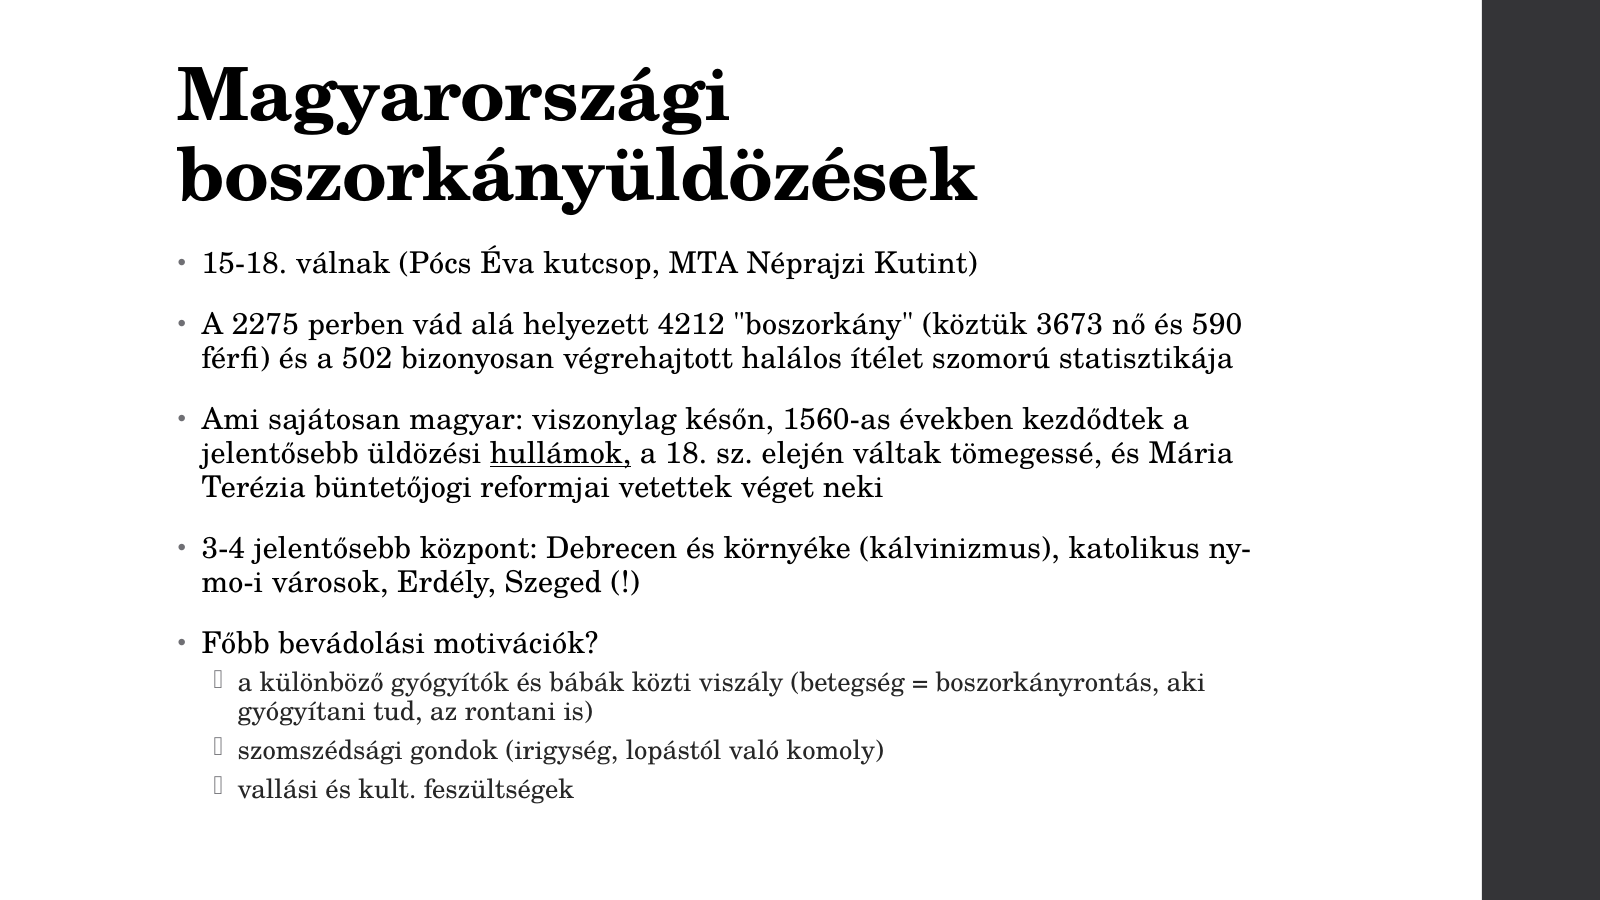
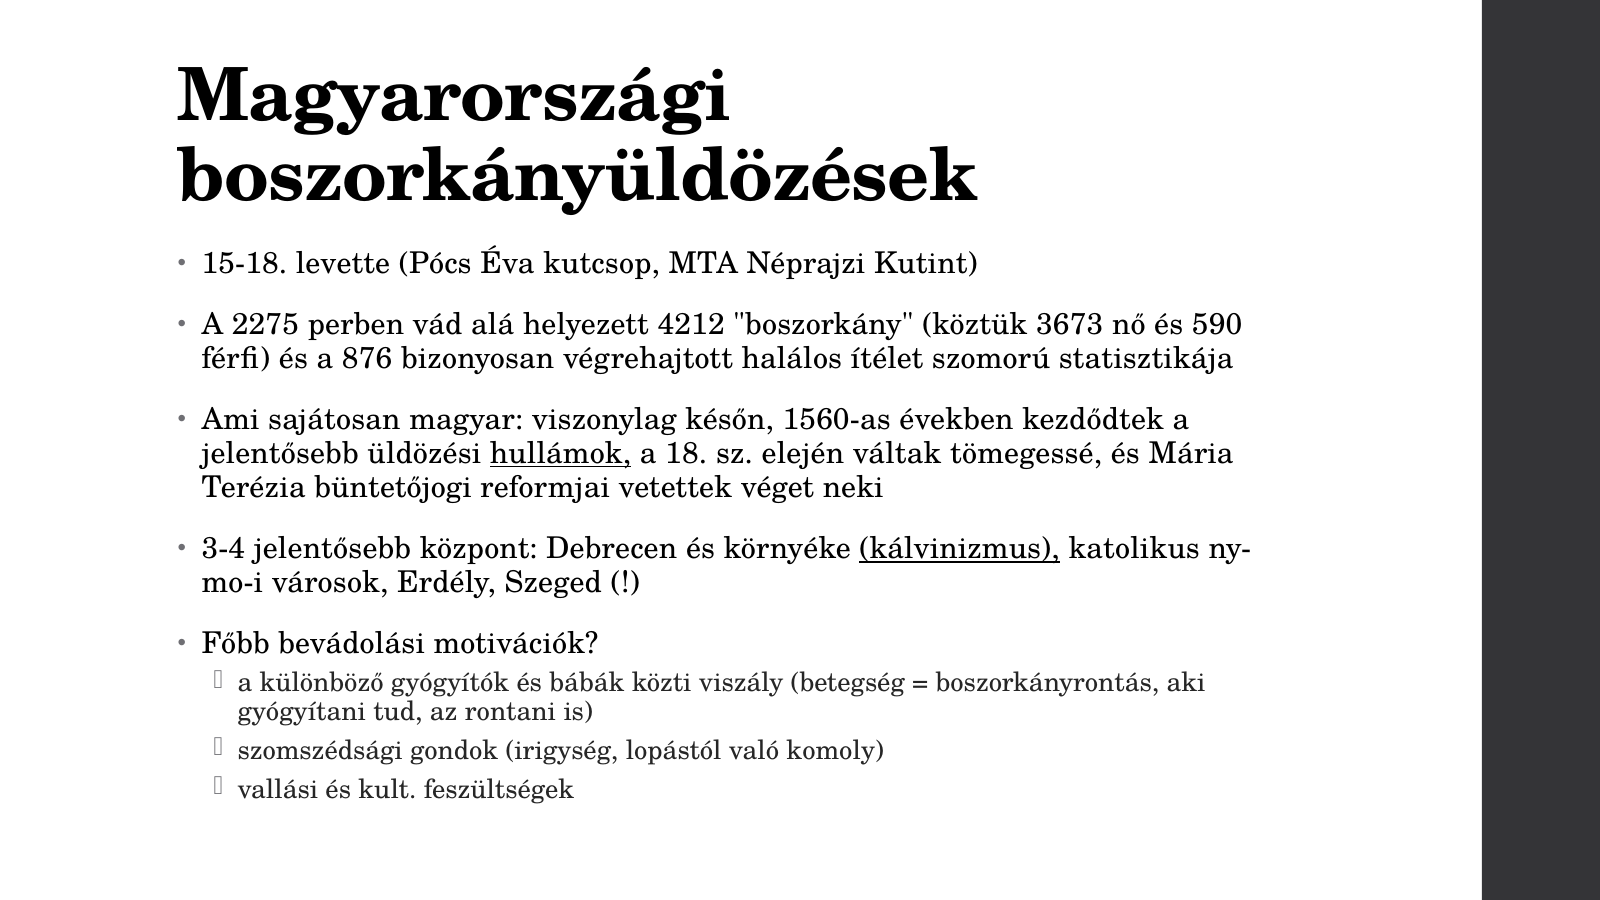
válnak: válnak -> levette
502: 502 -> 876
kálvinizmus underline: none -> present
